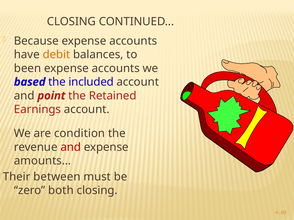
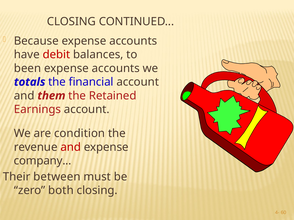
debit colour: orange -> red
based: based -> totals
included: included -> financial
point: point -> them
amounts: amounts -> company
